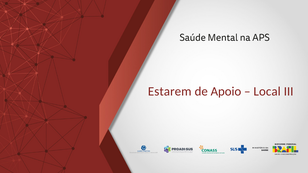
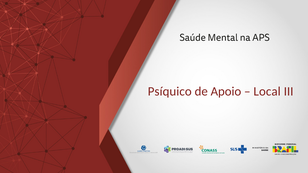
Estarem: Estarem -> Psíquico
